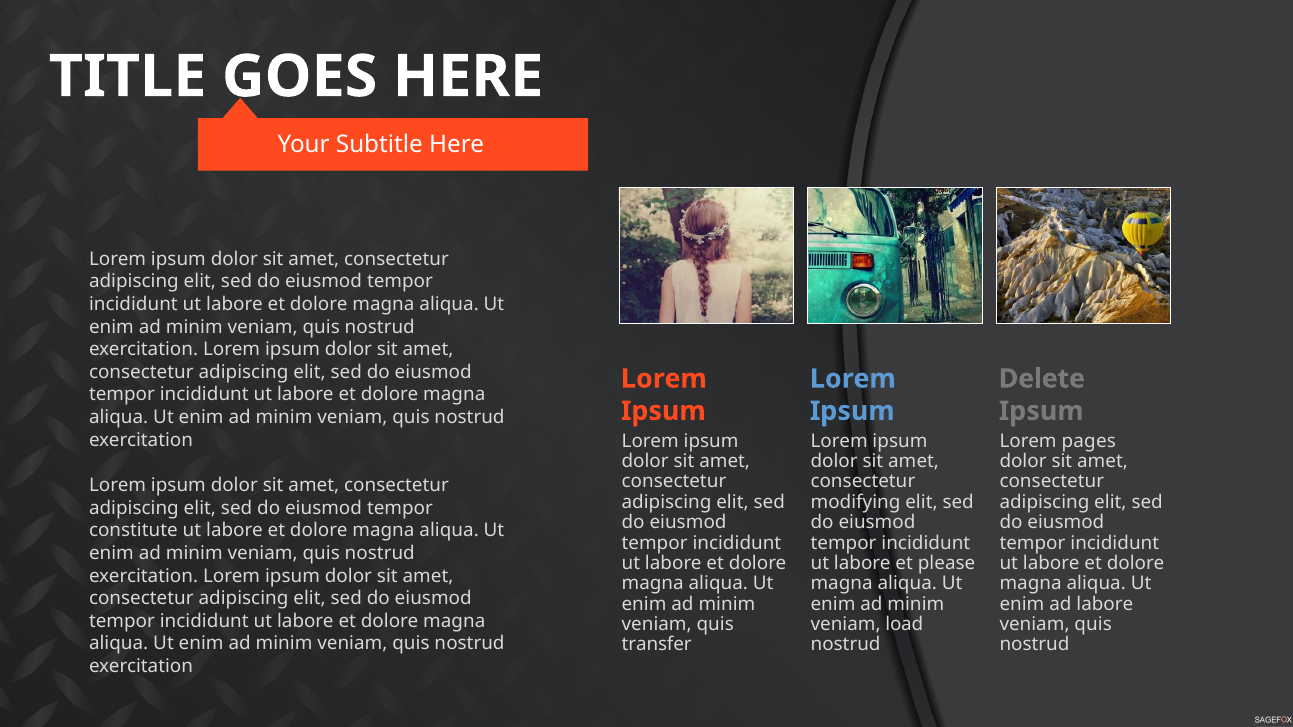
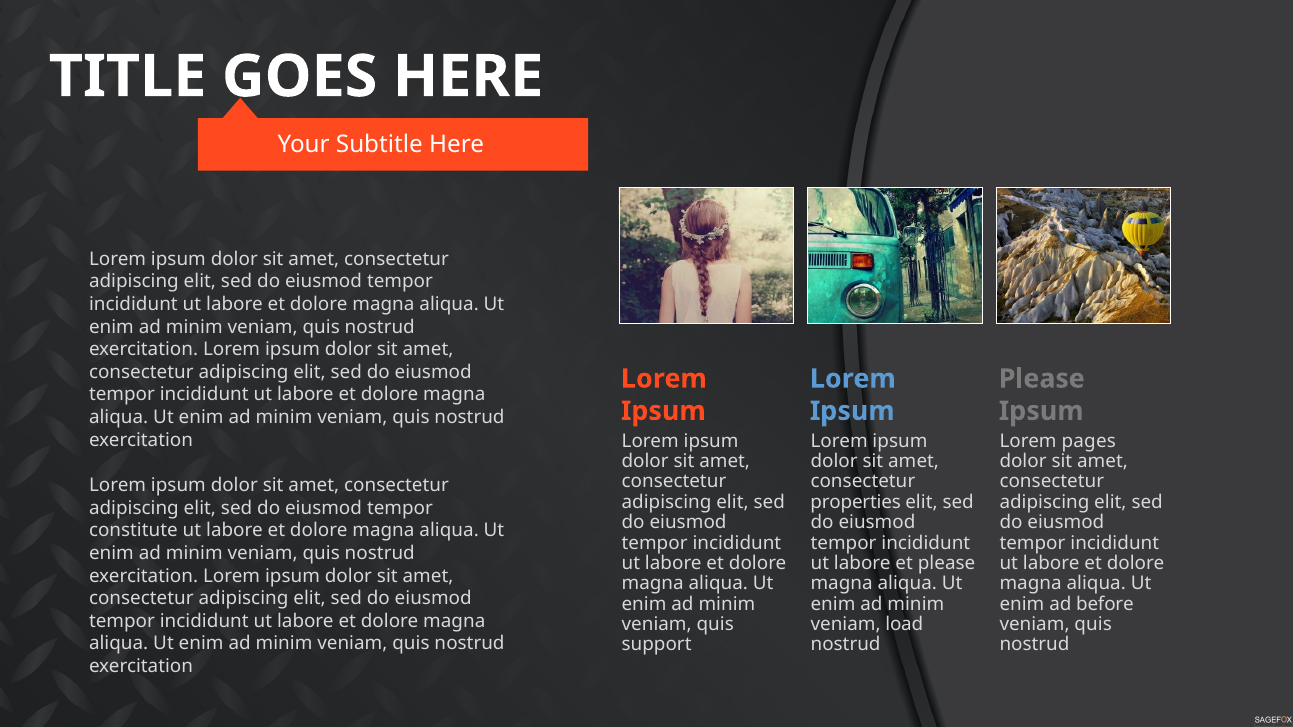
Delete at (1042, 379): Delete -> Please
modifying: modifying -> properties
ad labore: labore -> before
transfer: transfer -> support
